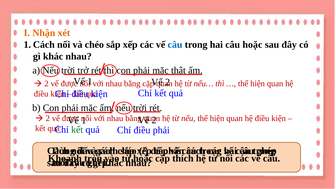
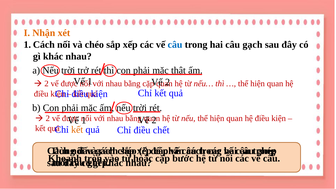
câu hoặc: hoặc -> gạch
kết at (77, 130) colour: green -> orange
điều phải: phải -> chết
thích: thích -> bước
